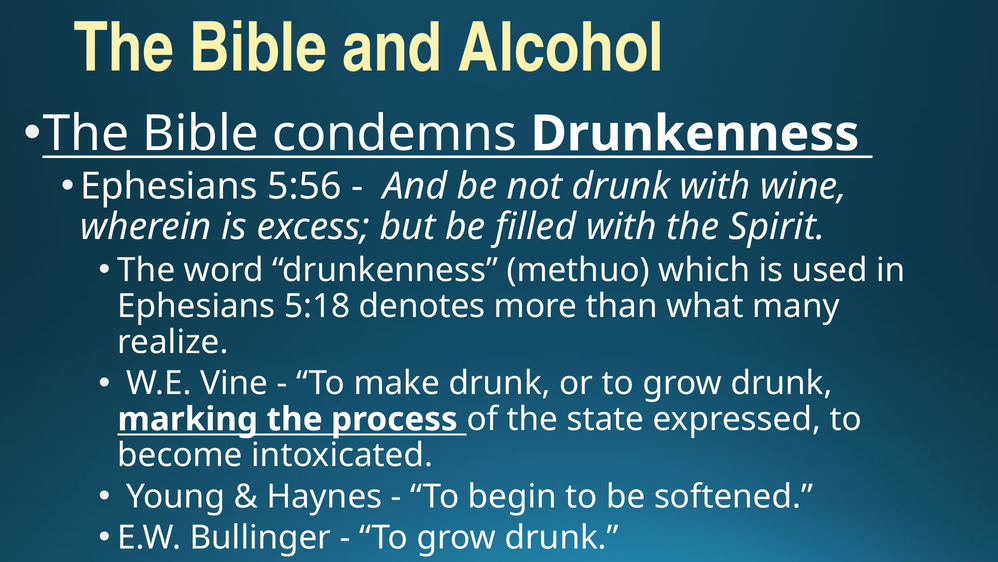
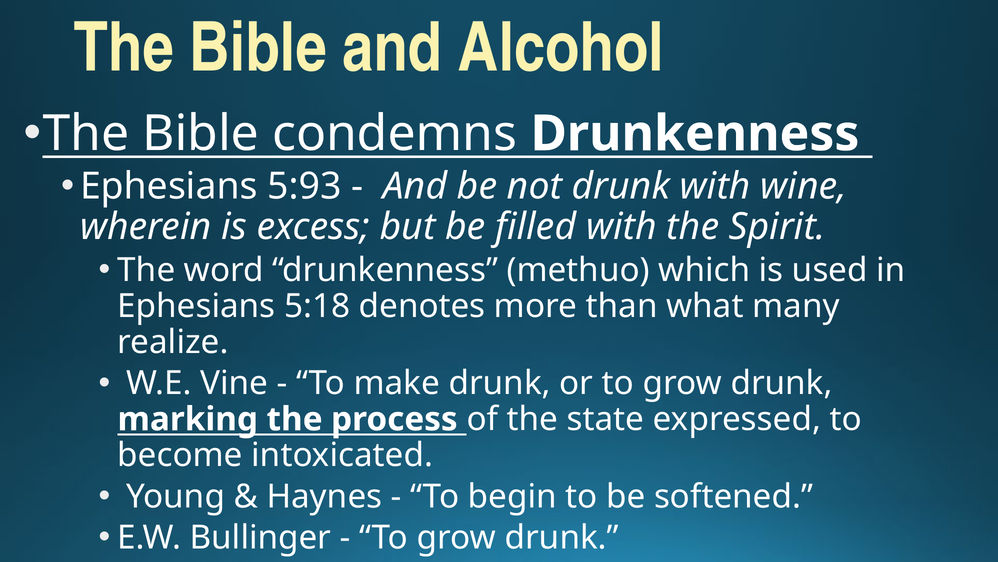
5:56: 5:56 -> 5:93
